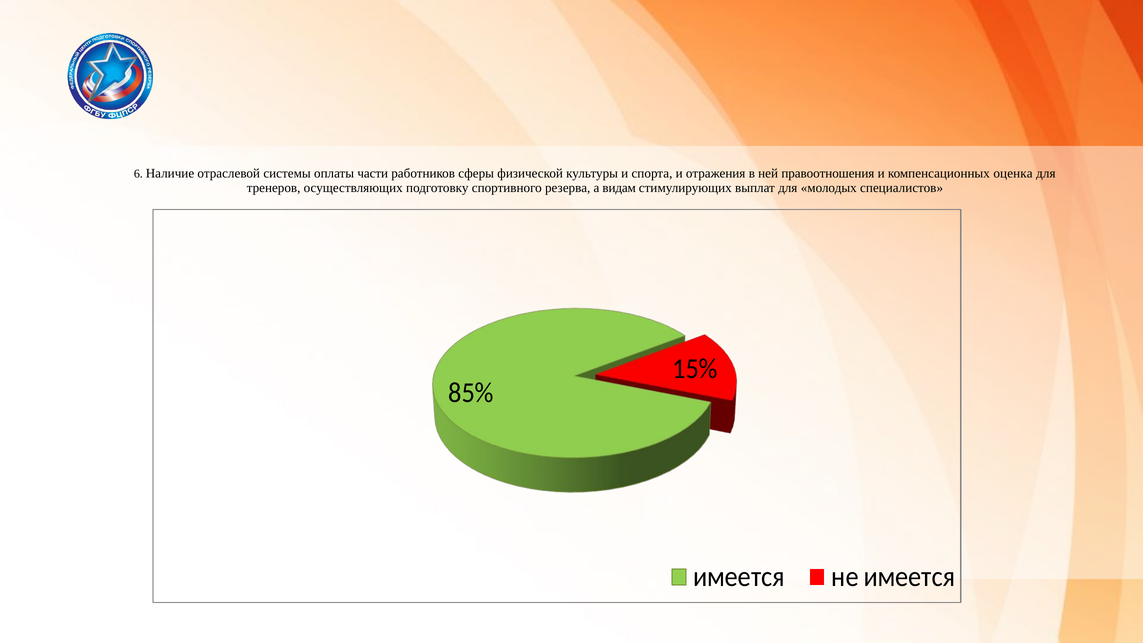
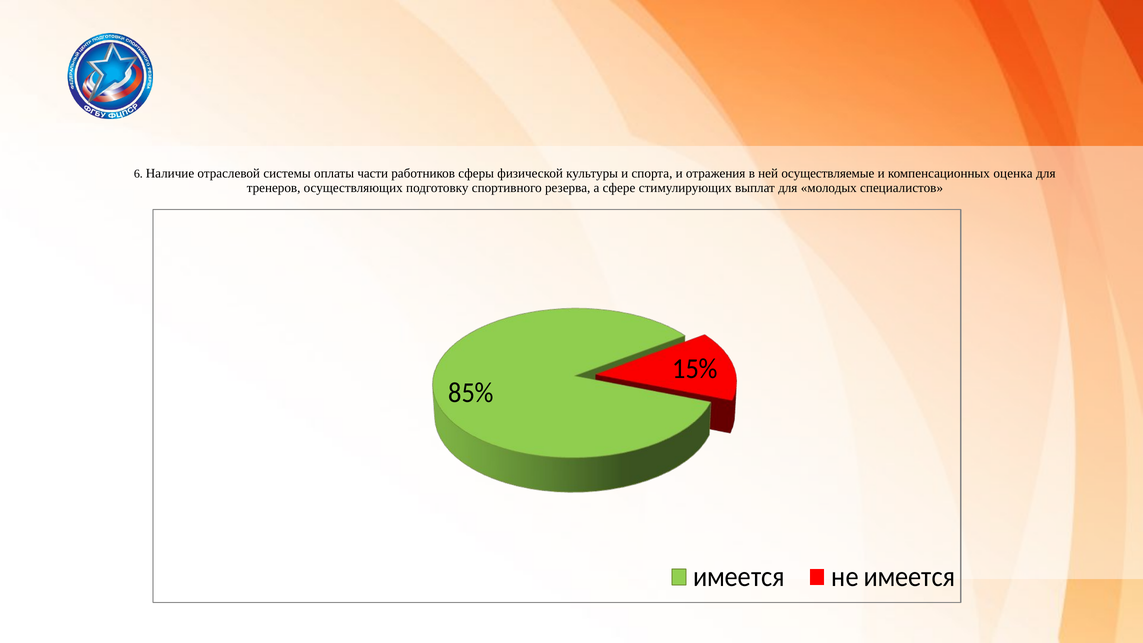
правоотношения: правоотношения -> осуществляемые
видам: видам -> сфере
